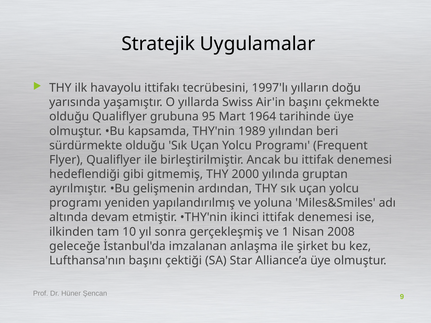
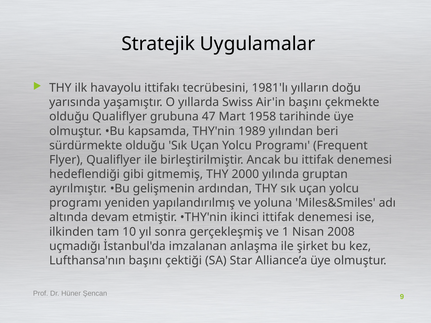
1997'lı: 1997'lı -> 1981'lı
95: 95 -> 47
1964: 1964 -> 1958
geleceğe: geleceğe -> uçmadığı
